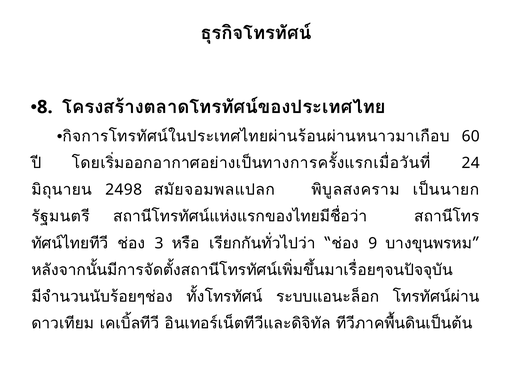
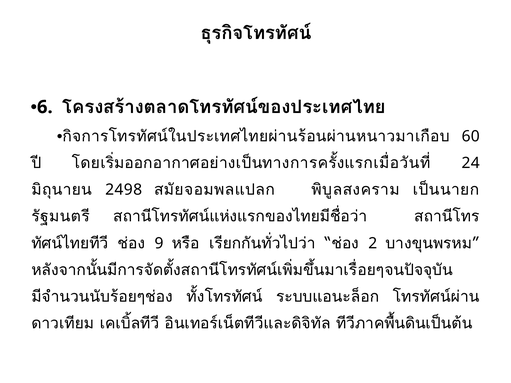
8: 8 -> 6
3: 3 -> 9
9: 9 -> 2
